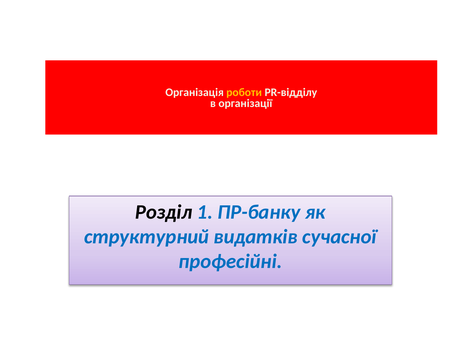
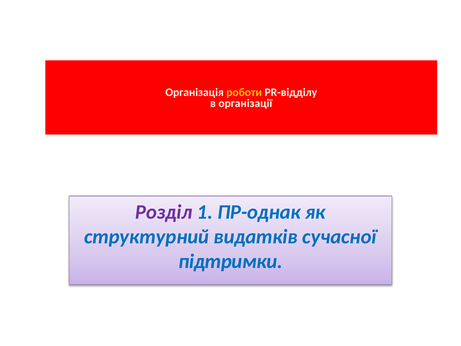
Розділ colour: black -> purple
ПР-банку: ПР-банку -> ПР-однак
професійні: професійні -> підтримки
